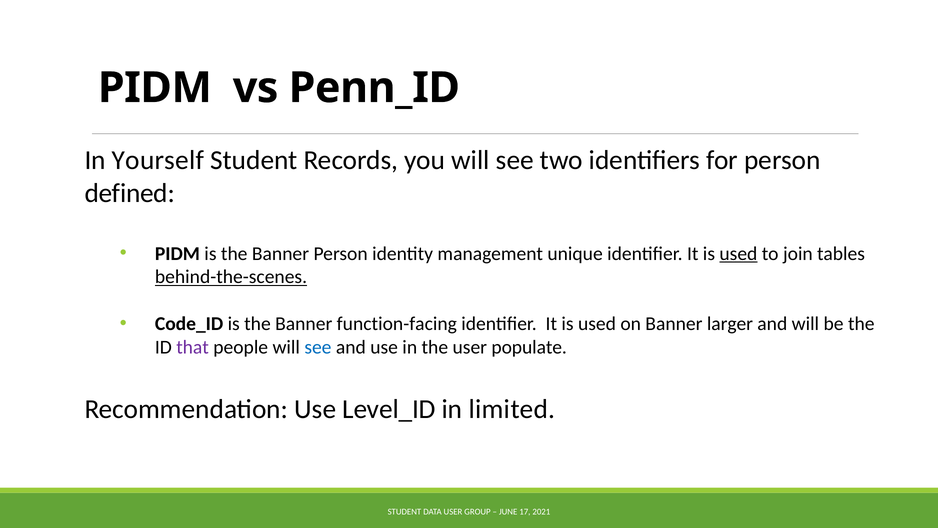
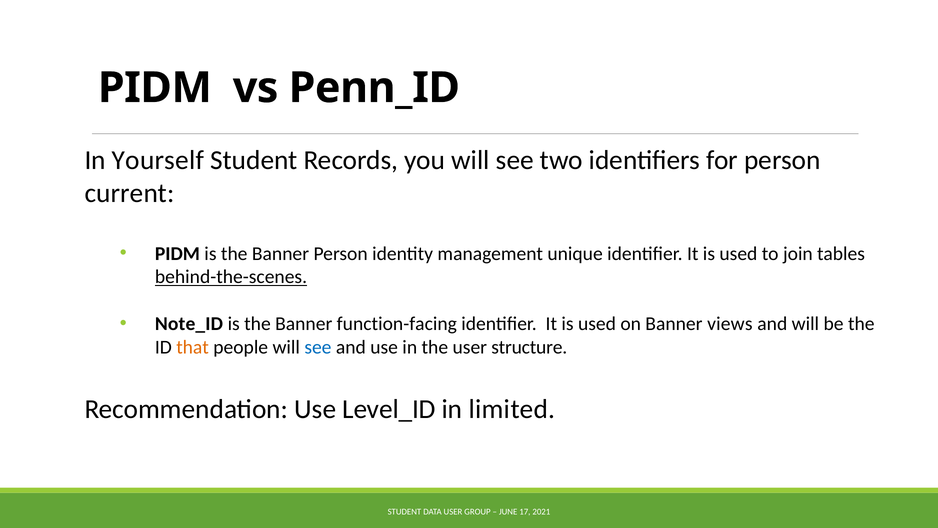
defined: defined -> current
used at (738, 253) underline: present -> none
Code_ID: Code_ID -> Note_ID
larger: larger -> views
that colour: purple -> orange
populate: populate -> structure
